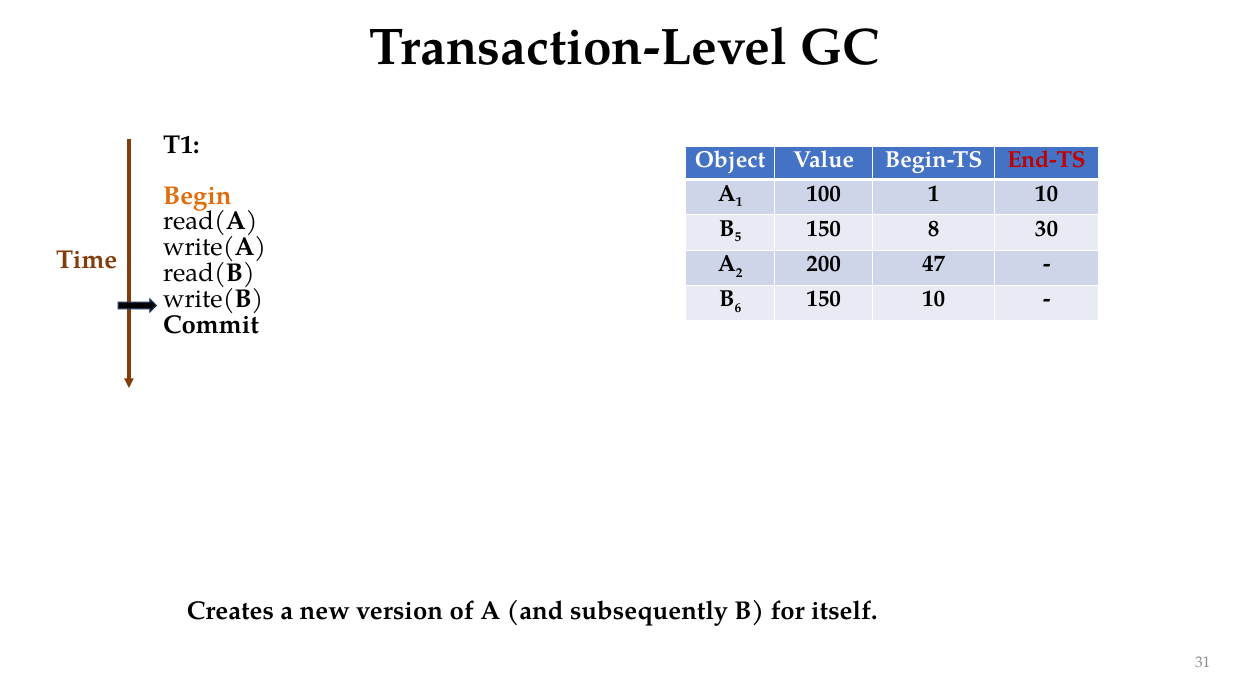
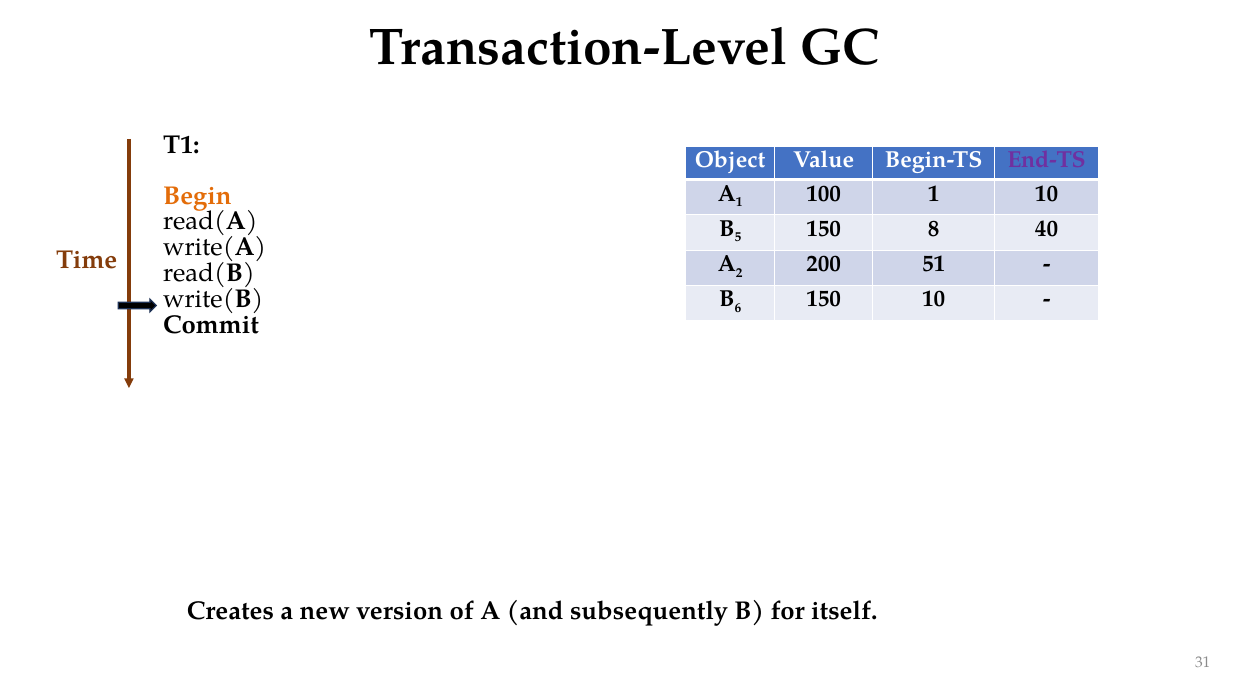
End-TS colour: red -> purple
30: 30 -> 40
47: 47 -> 51
